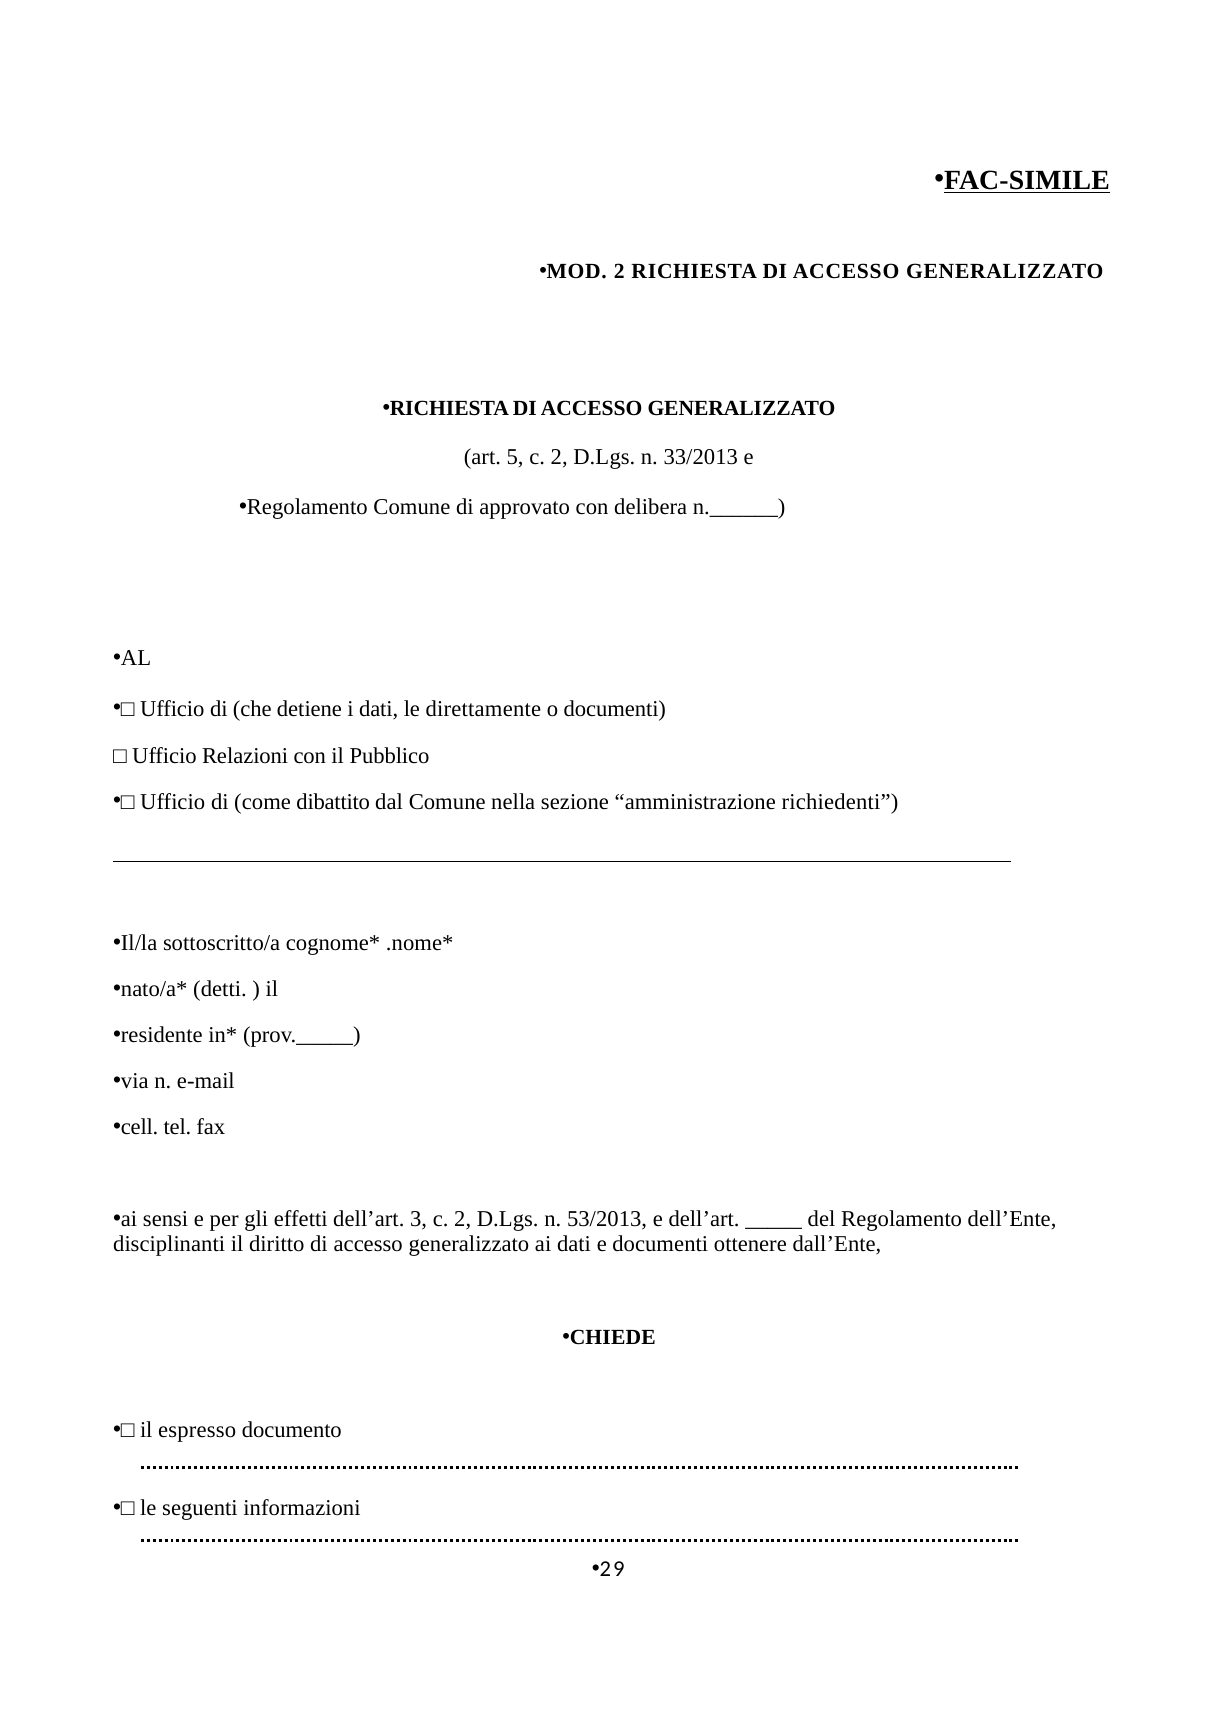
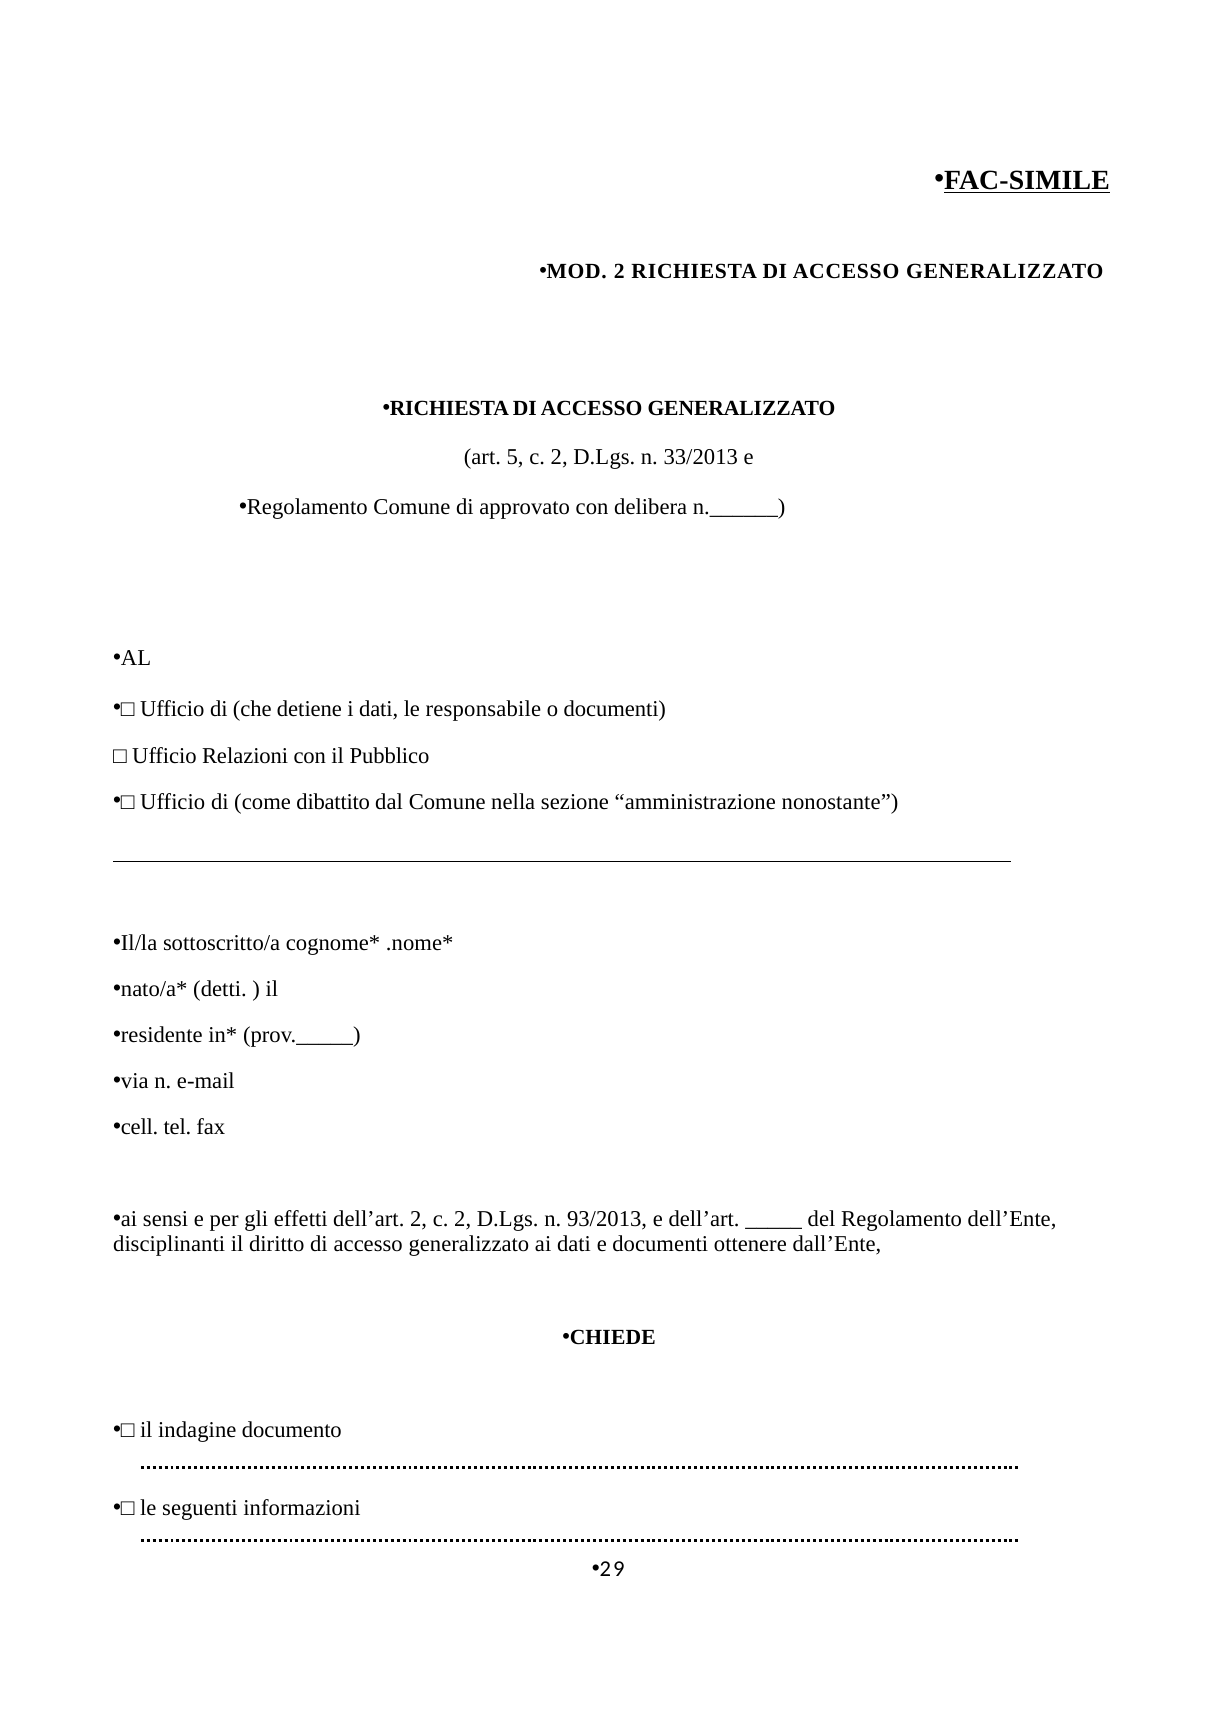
direttamente: direttamente -> responsabile
richiedenti: richiedenti -> nonostante
dell’art 3: 3 -> 2
53/2013: 53/2013 -> 93/2013
espresso: espresso -> indagine
